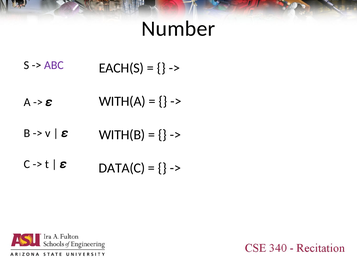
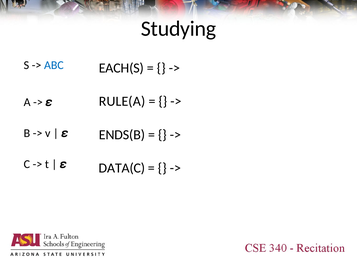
Number: Number -> Studying
ABC colour: purple -> blue
WITH(A: WITH(A -> RULE(A
WITH(B: WITH(B -> ENDS(B
